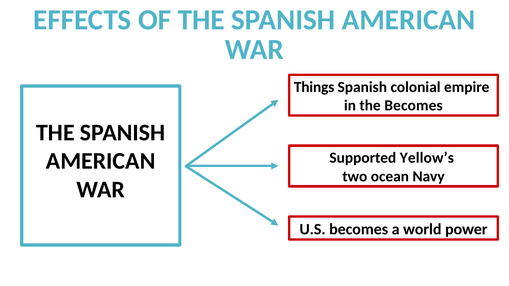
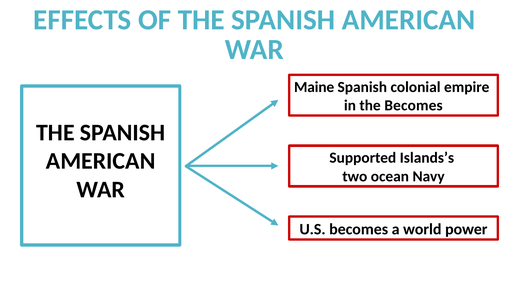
Things: Things -> Maine
Yellow’s: Yellow’s -> Islands’s
